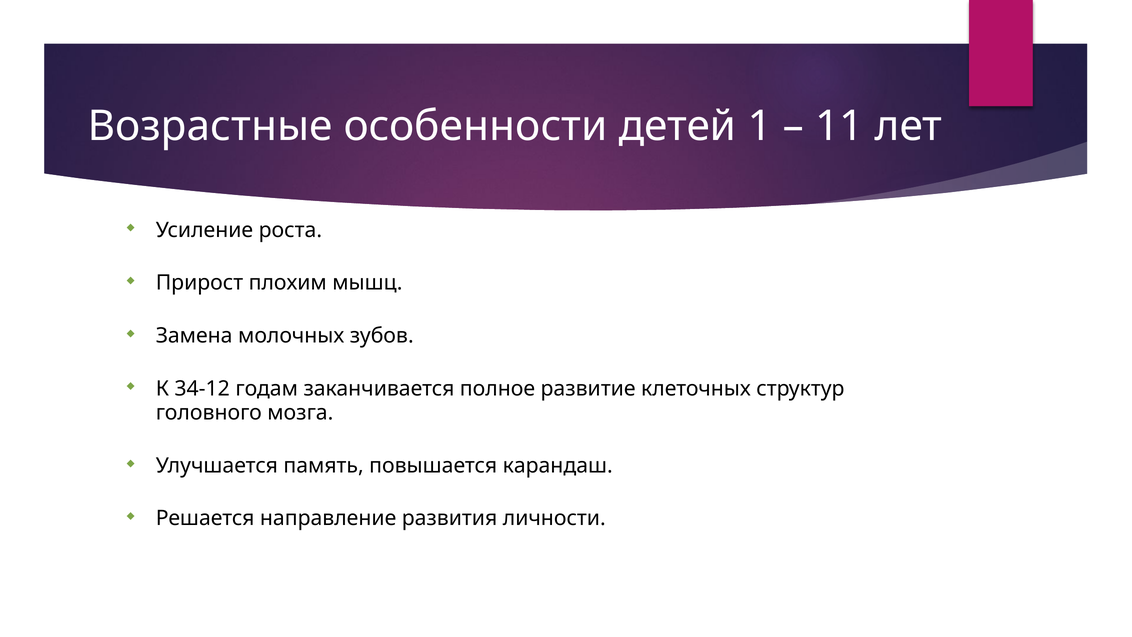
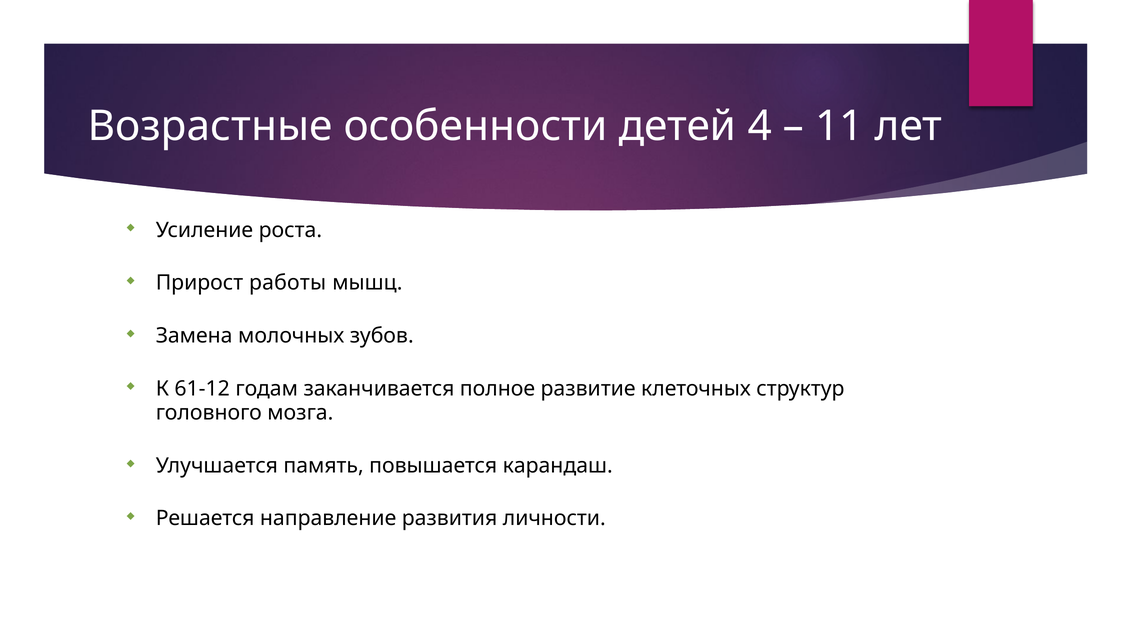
1: 1 -> 4
плохим: плохим -> работы
34-12: 34-12 -> 61-12
